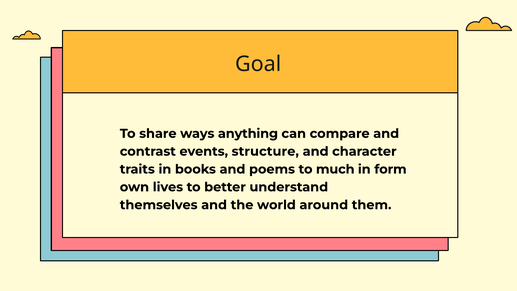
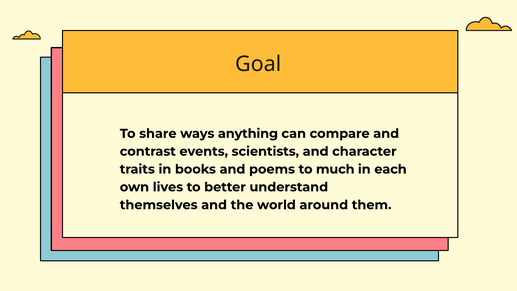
structure: structure -> scientists
form: form -> each
